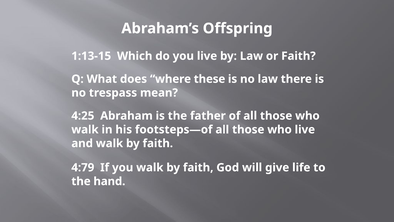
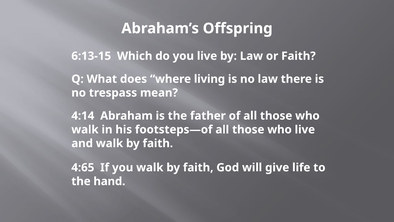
1:13-15: 1:13-15 -> 6:13-15
these: these -> living
4:25: 4:25 -> 4:14
4:79: 4:79 -> 4:65
